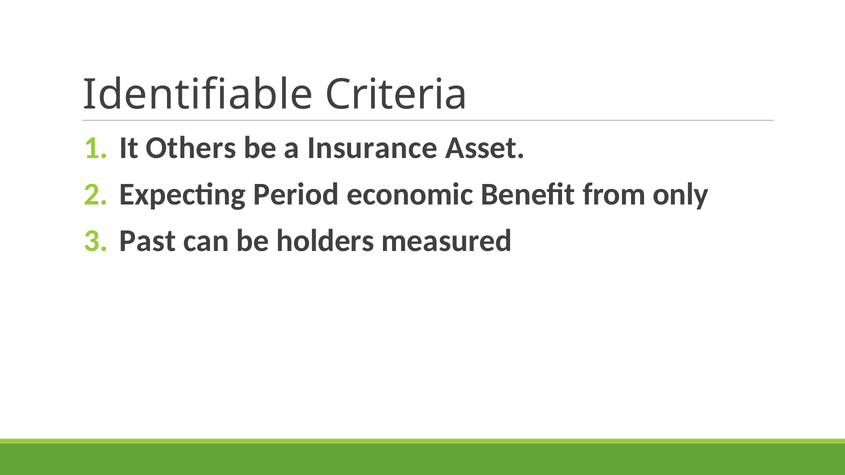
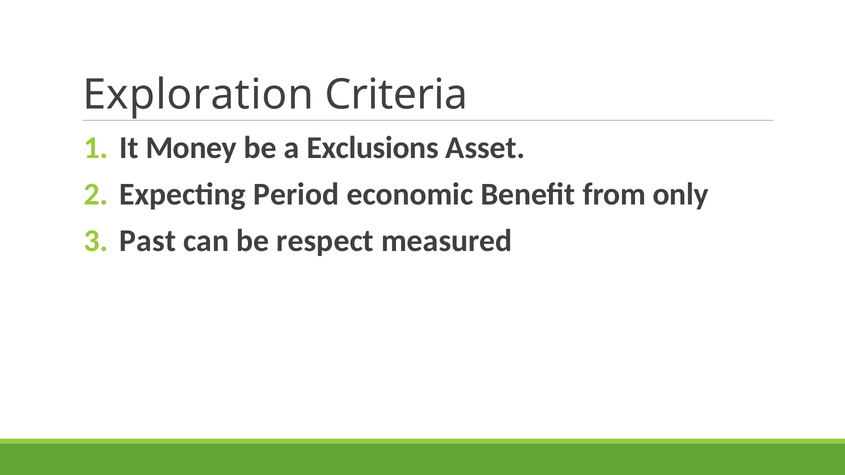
Identifiable: Identifiable -> Exploration
Others: Others -> Money
Insurance: Insurance -> Exclusions
holders: holders -> respect
